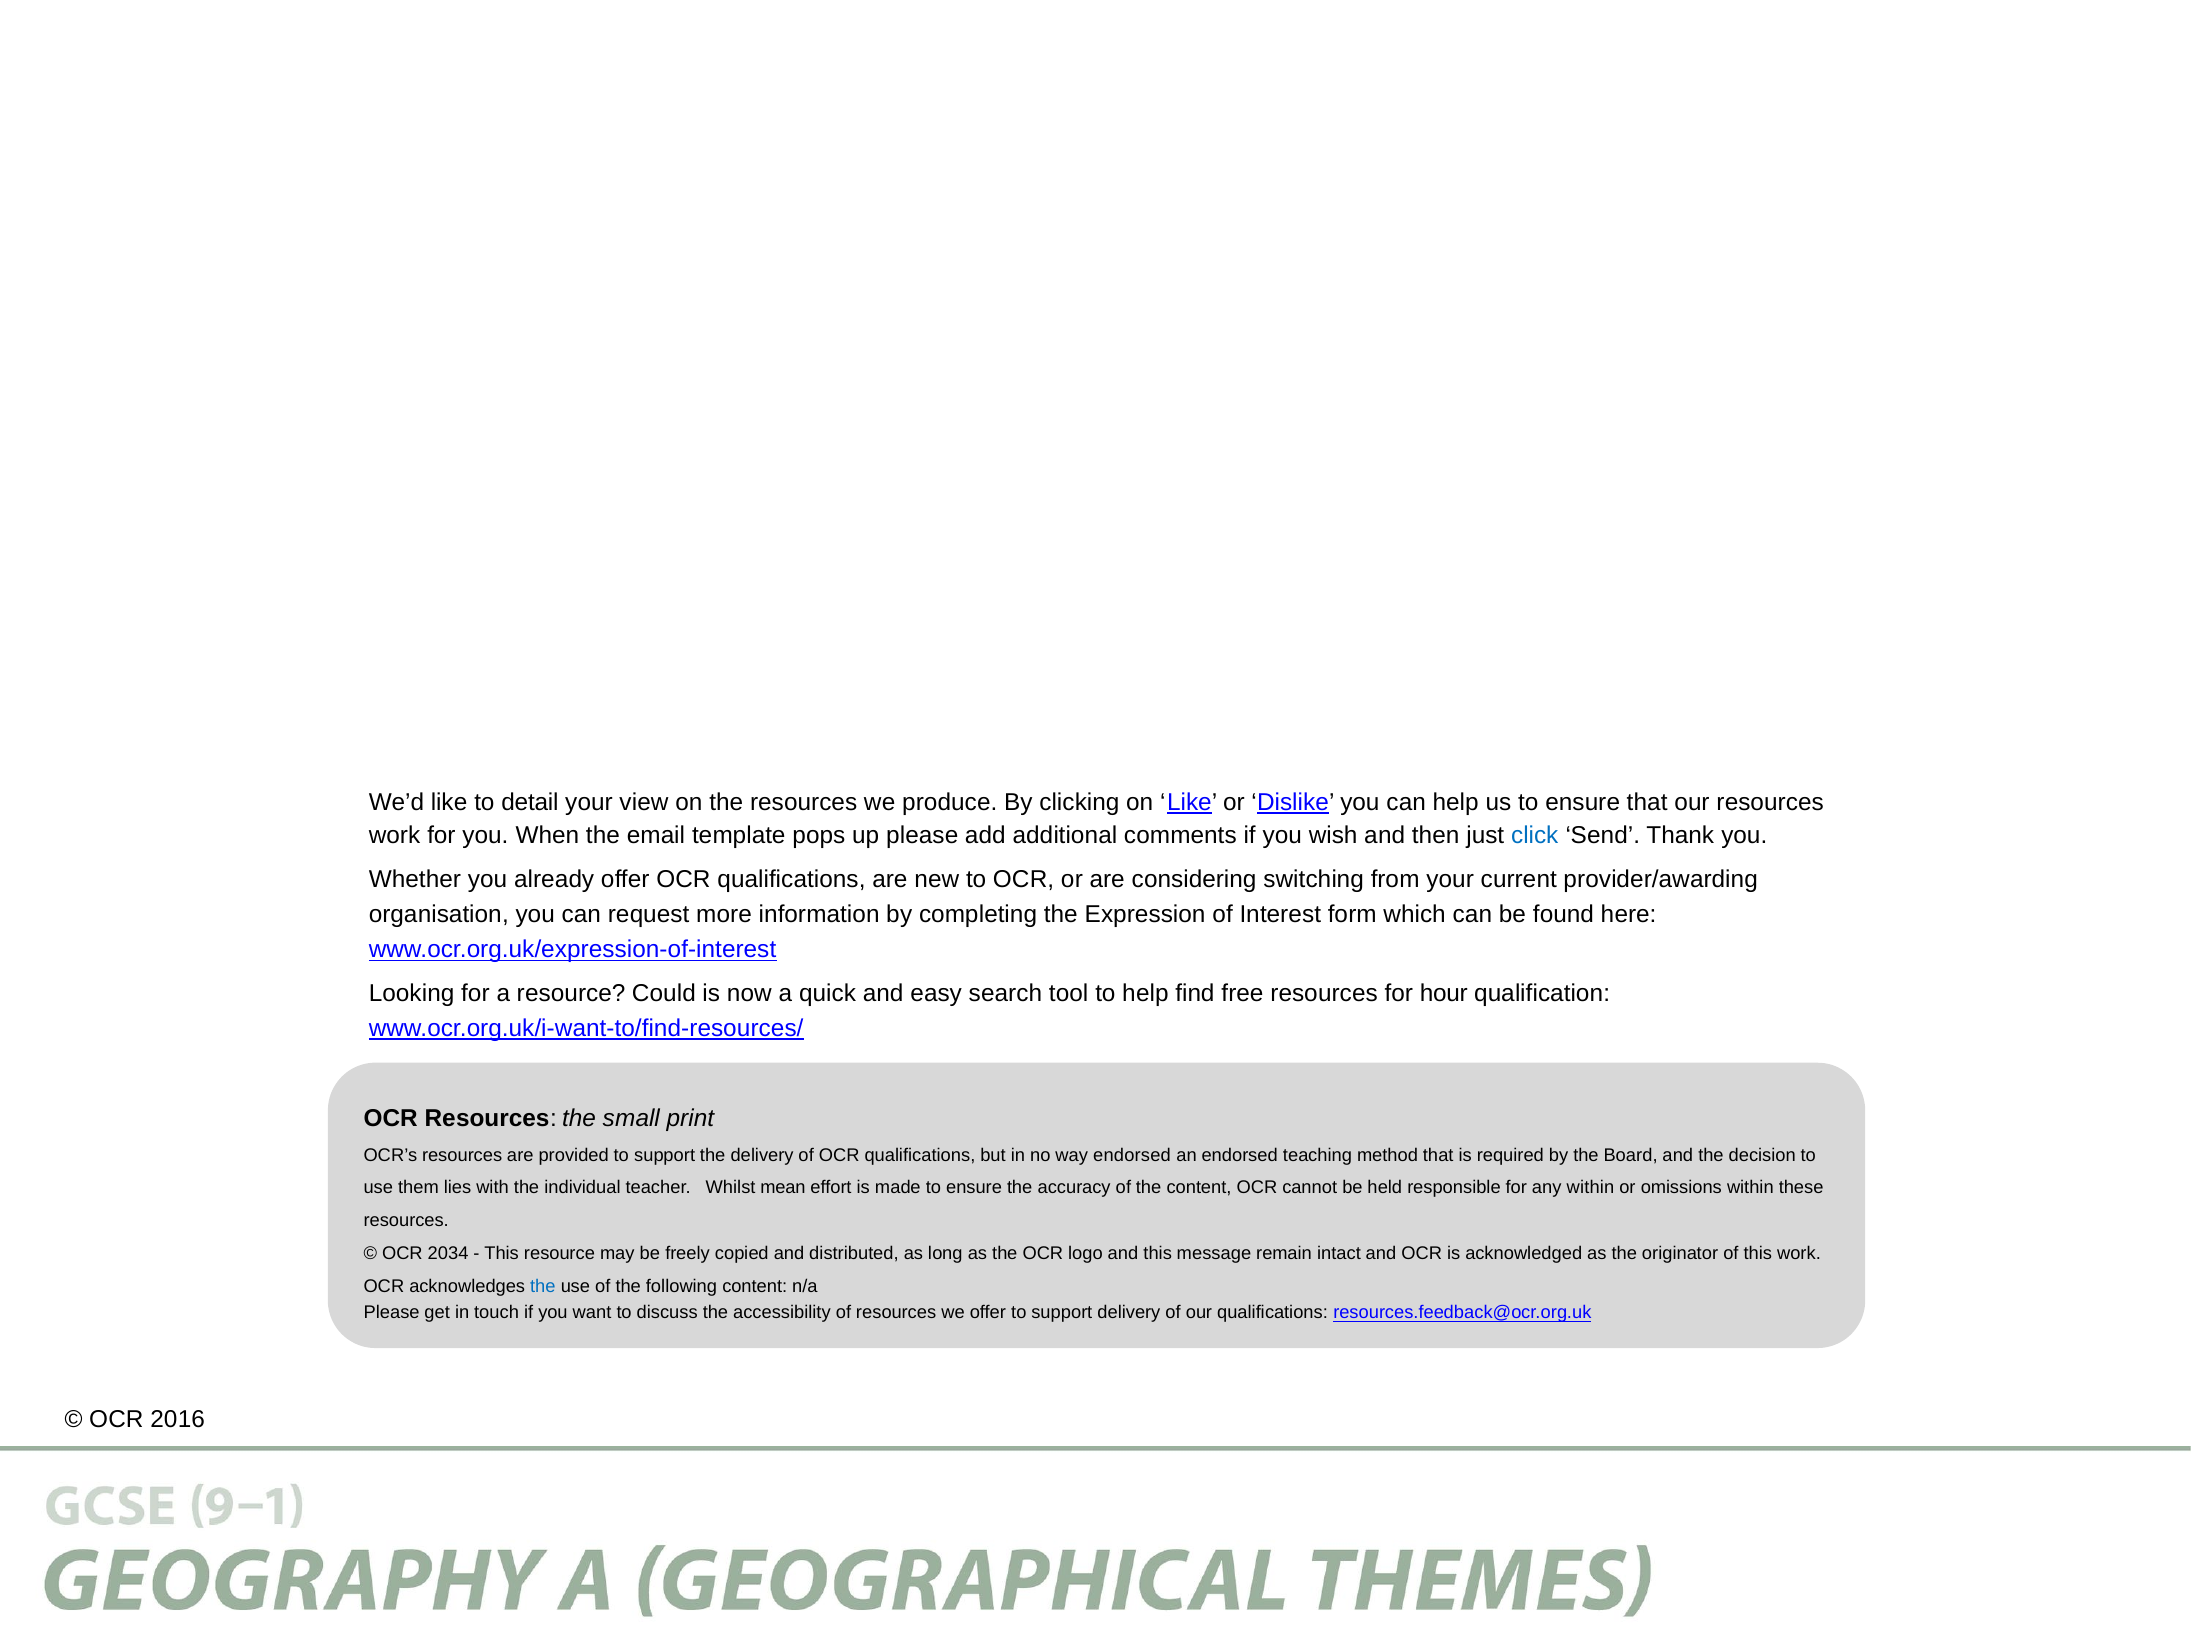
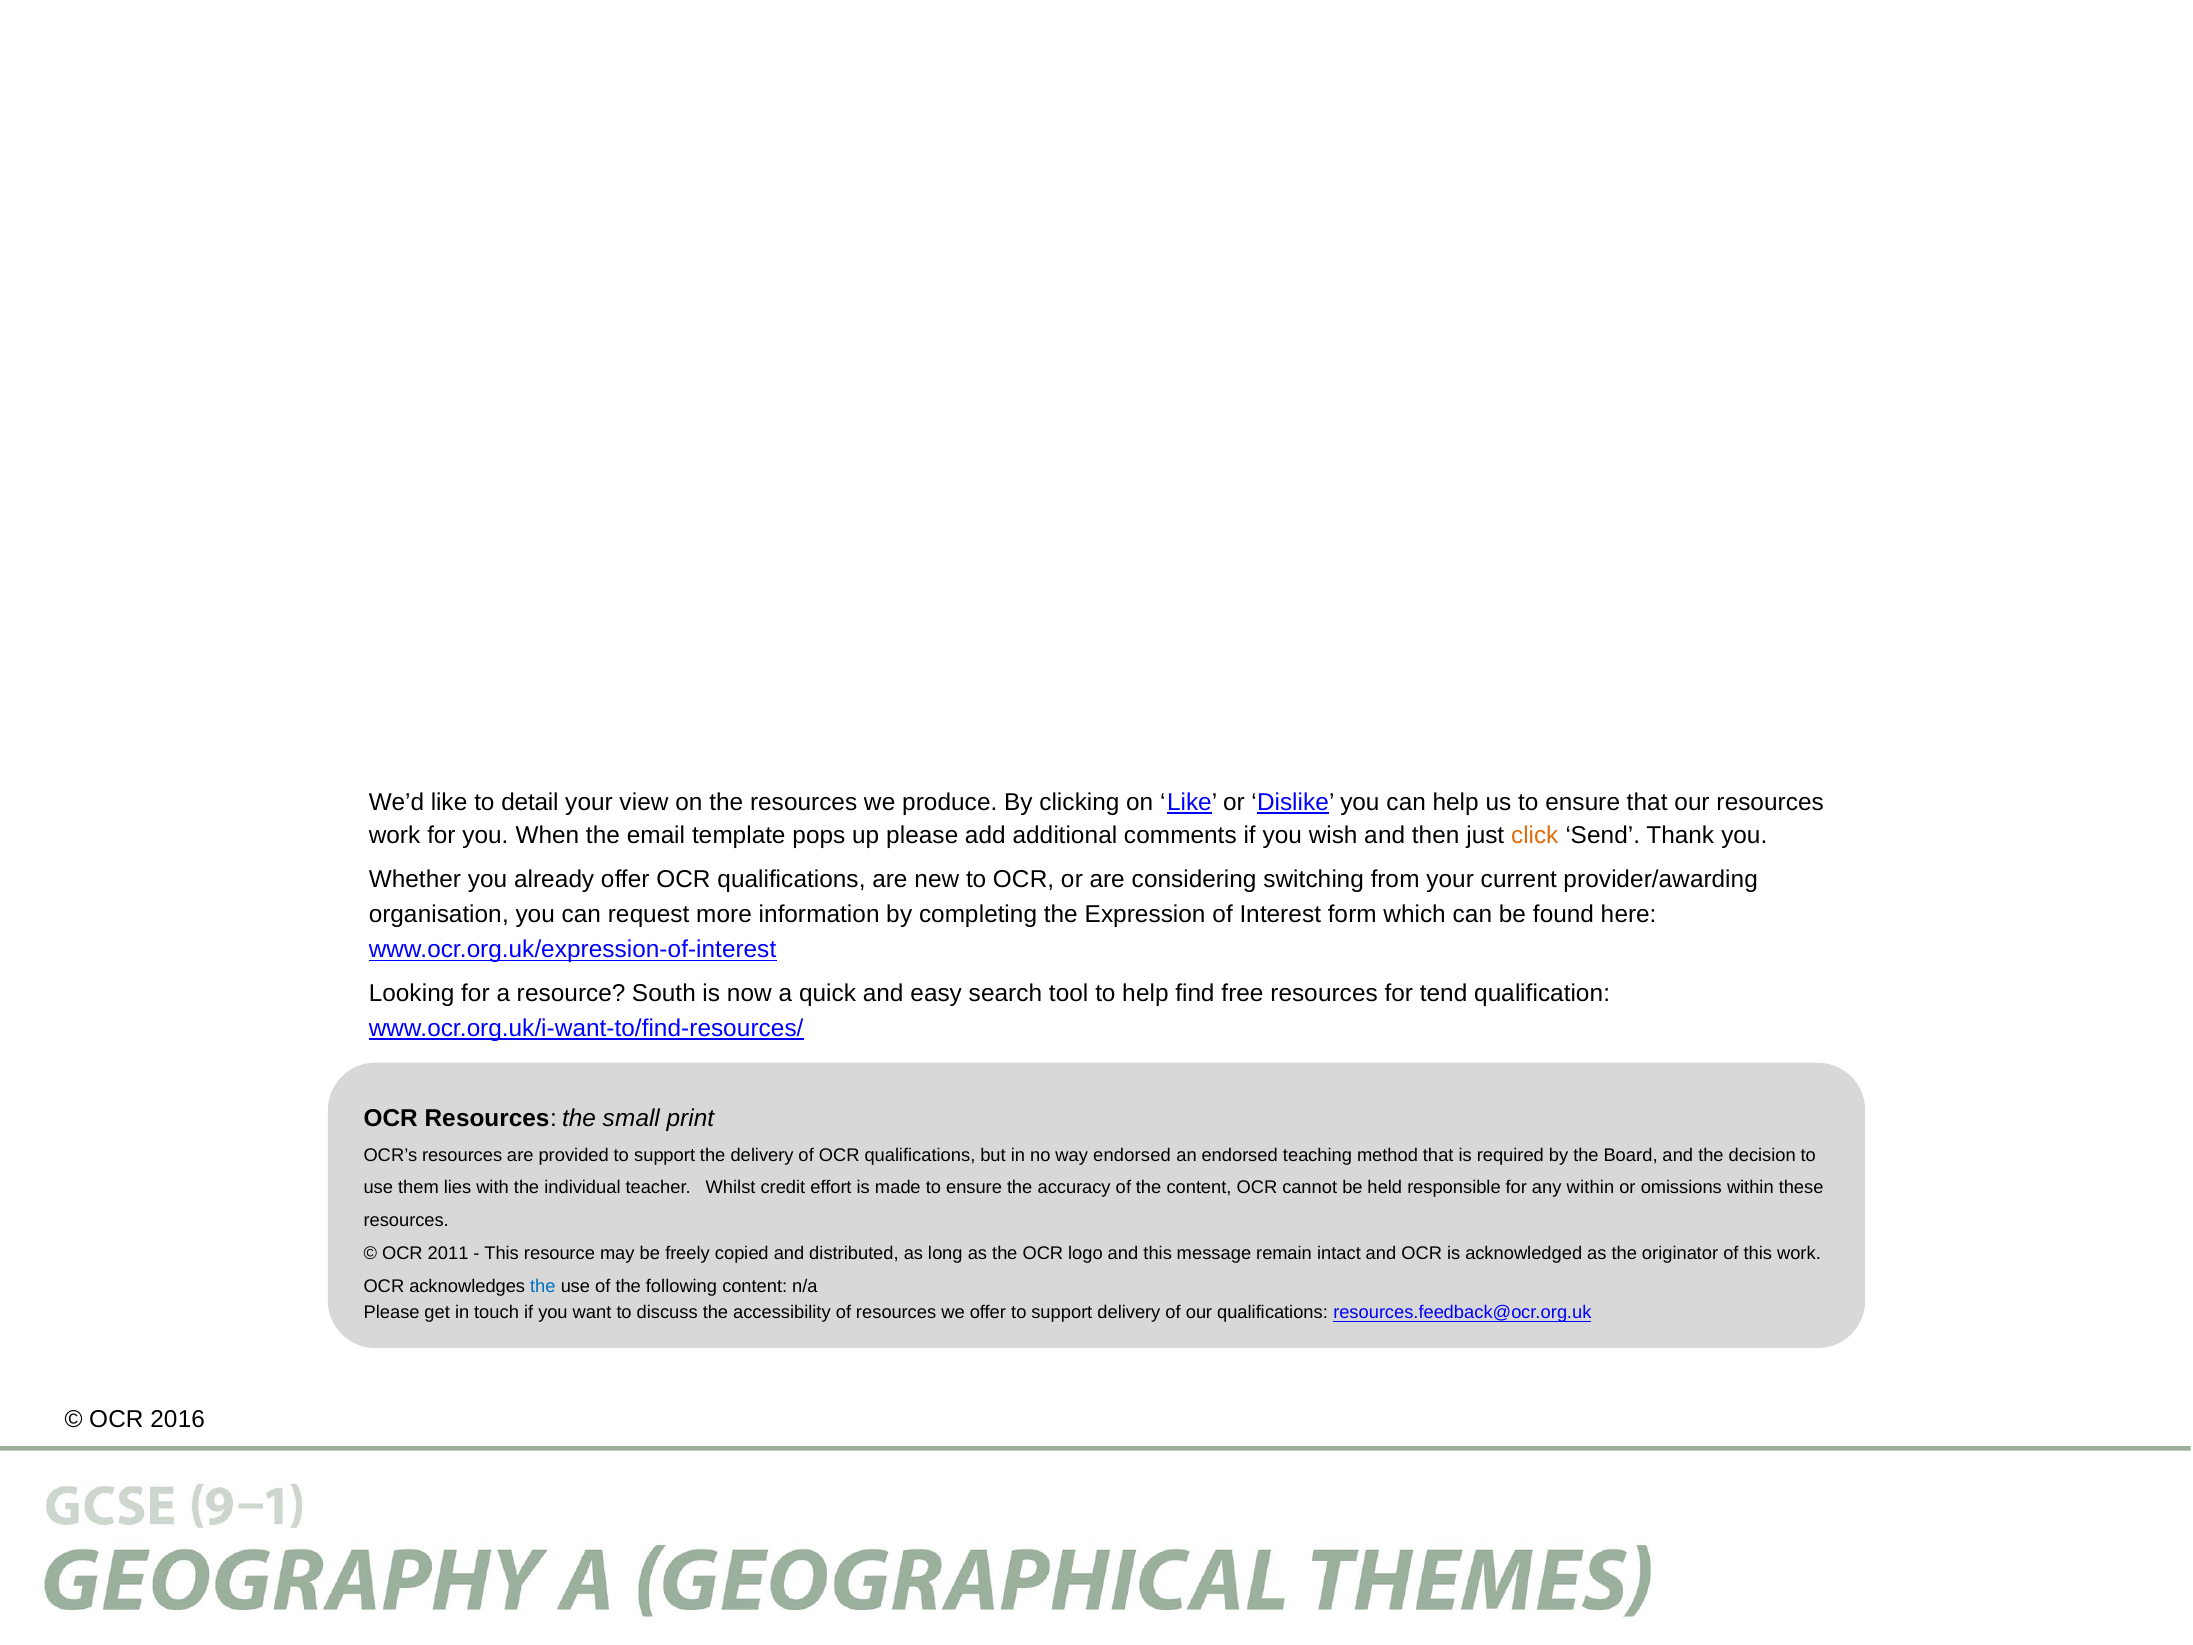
click colour: blue -> orange
Could: Could -> South
hour: hour -> tend
mean: mean -> credit
2034: 2034 -> 2011
